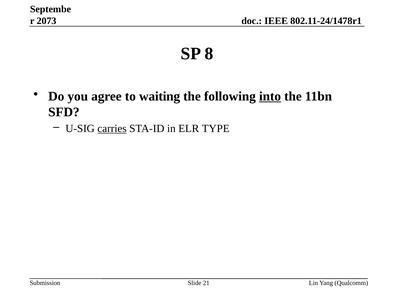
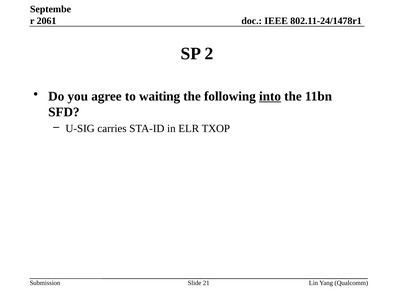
2073: 2073 -> 2061
8: 8 -> 2
carries underline: present -> none
TYPE: TYPE -> TXOP
